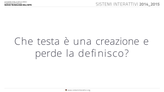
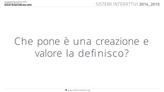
testa: testa -> pone
perde: perde -> valore
